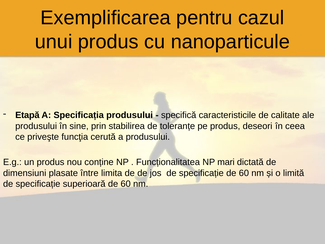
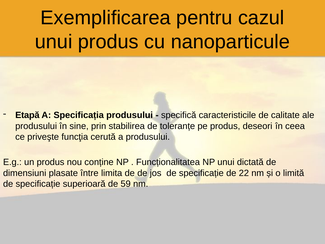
NP mari: mari -> unui
specificație de 60: 60 -> 22
superioară de 60: 60 -> 59
